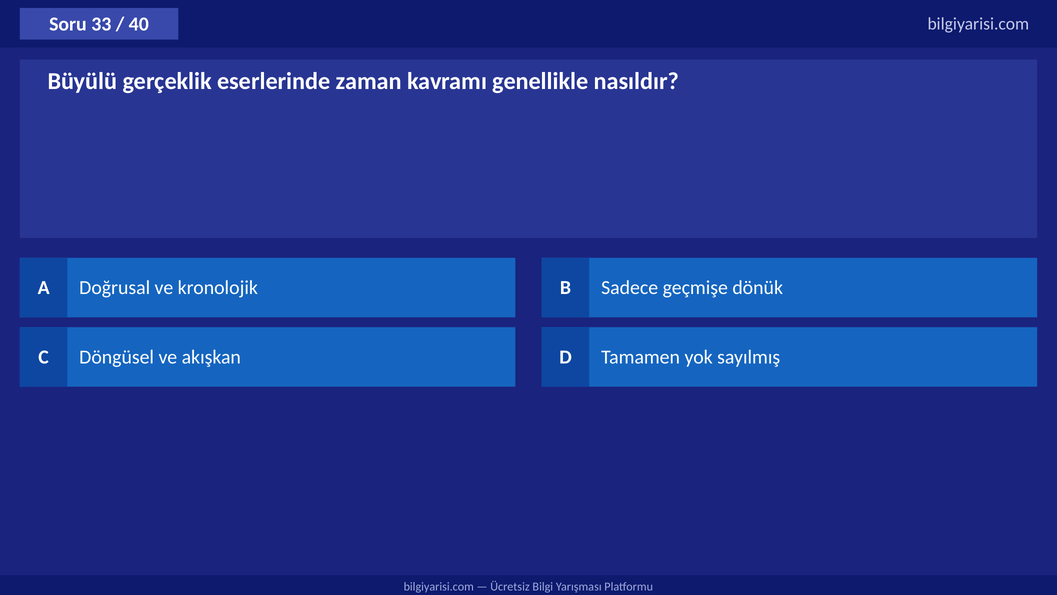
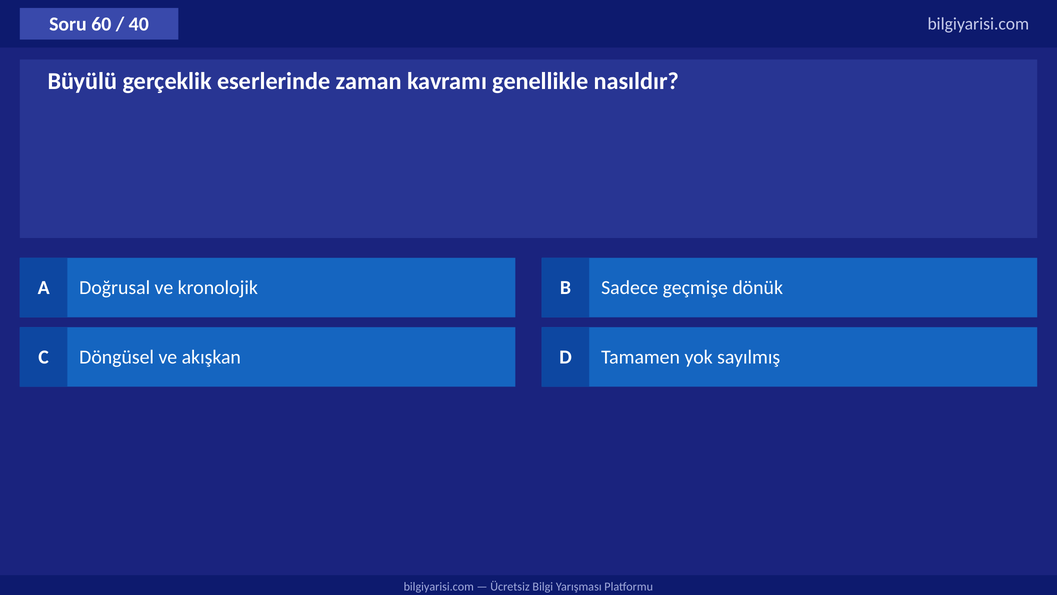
33: 33 -> 60
